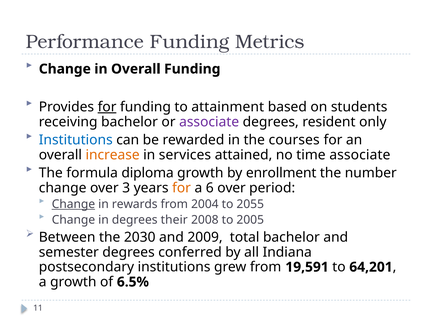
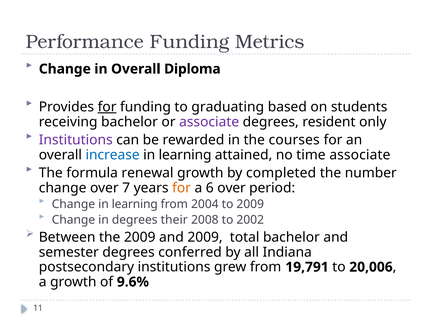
Overall Funding: Funding -> Diploma
attainment: attainment -> graduating
Institutions at (76, 140) colour: blue -> purple
increase colour: orange -> blue
services at (185, 155): services -> learning
diploma: diploma -> renewal
enrollment: enrollment -> completed
3: 3 -> 7
Change at (73, 204) underline: present -> none
rewards at (135, 204): rewards -> learning
to 2055: 2055 -> 2009
2005: 2005 -> 2002
the 2030: 2030 -> 2009
19,591: 19,591 -> 19,791
64,201: 64,201 -> 20,006
6.5%: 6.5% -> 9.6%
